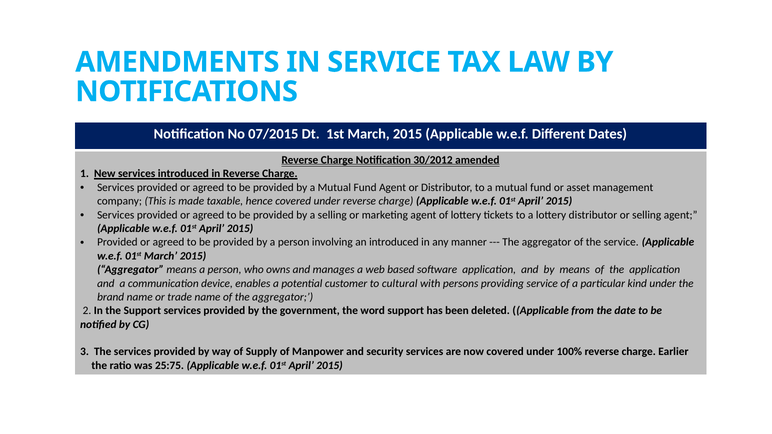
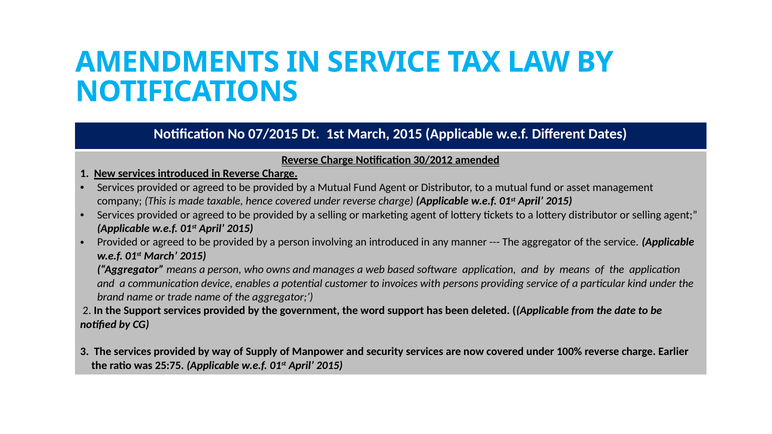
cultural: cultural -> invoices
